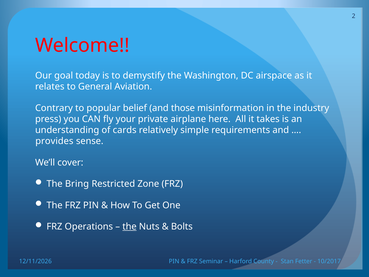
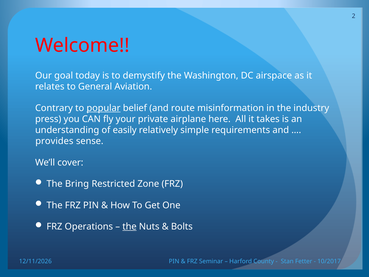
popular underline: none -> present
those: those -> route
cards: cards -> easily
